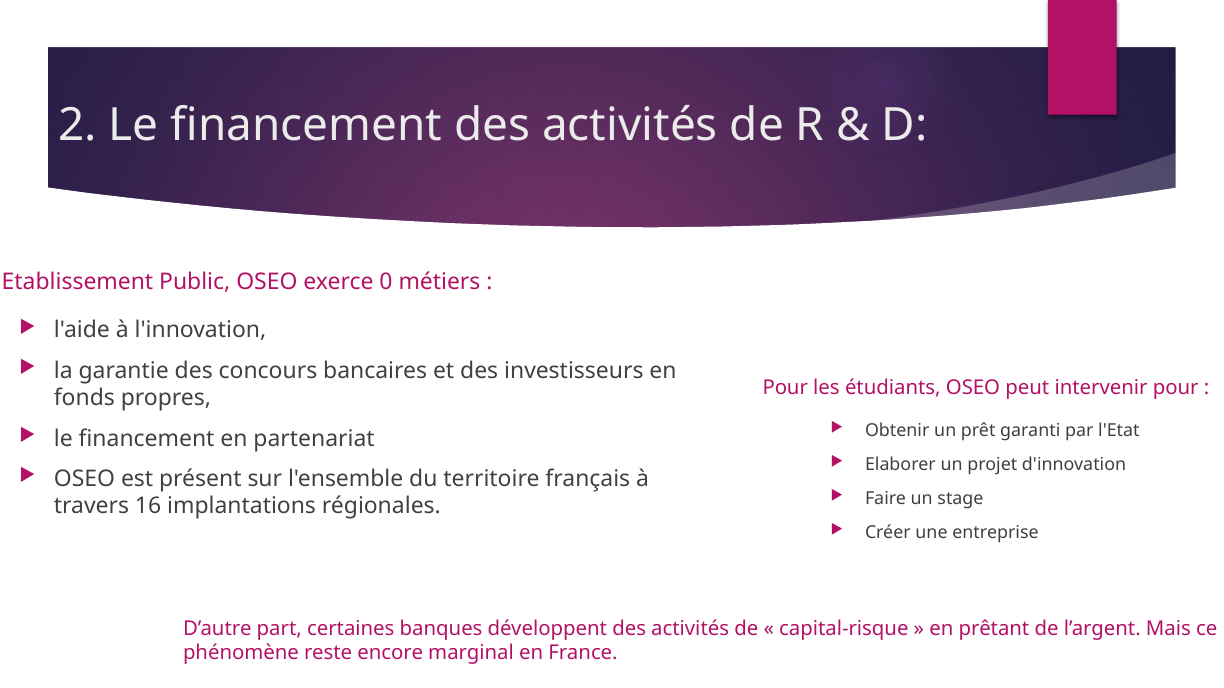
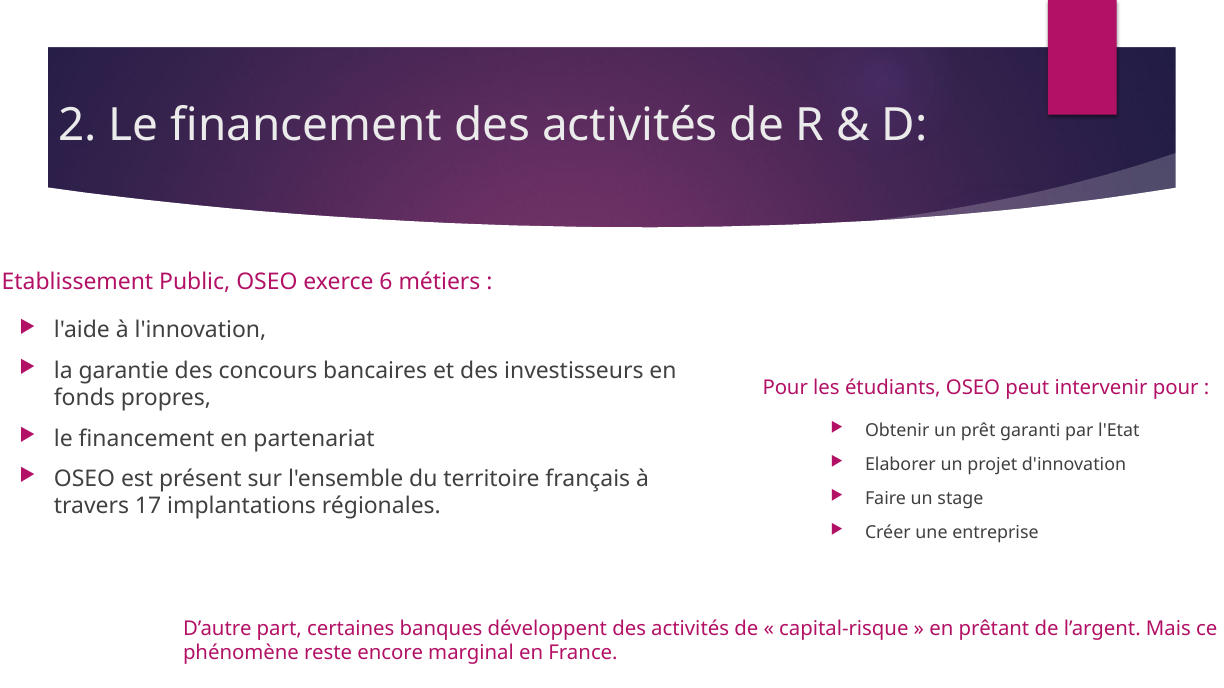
0: 0 -> 6
16: 16 -> 17
